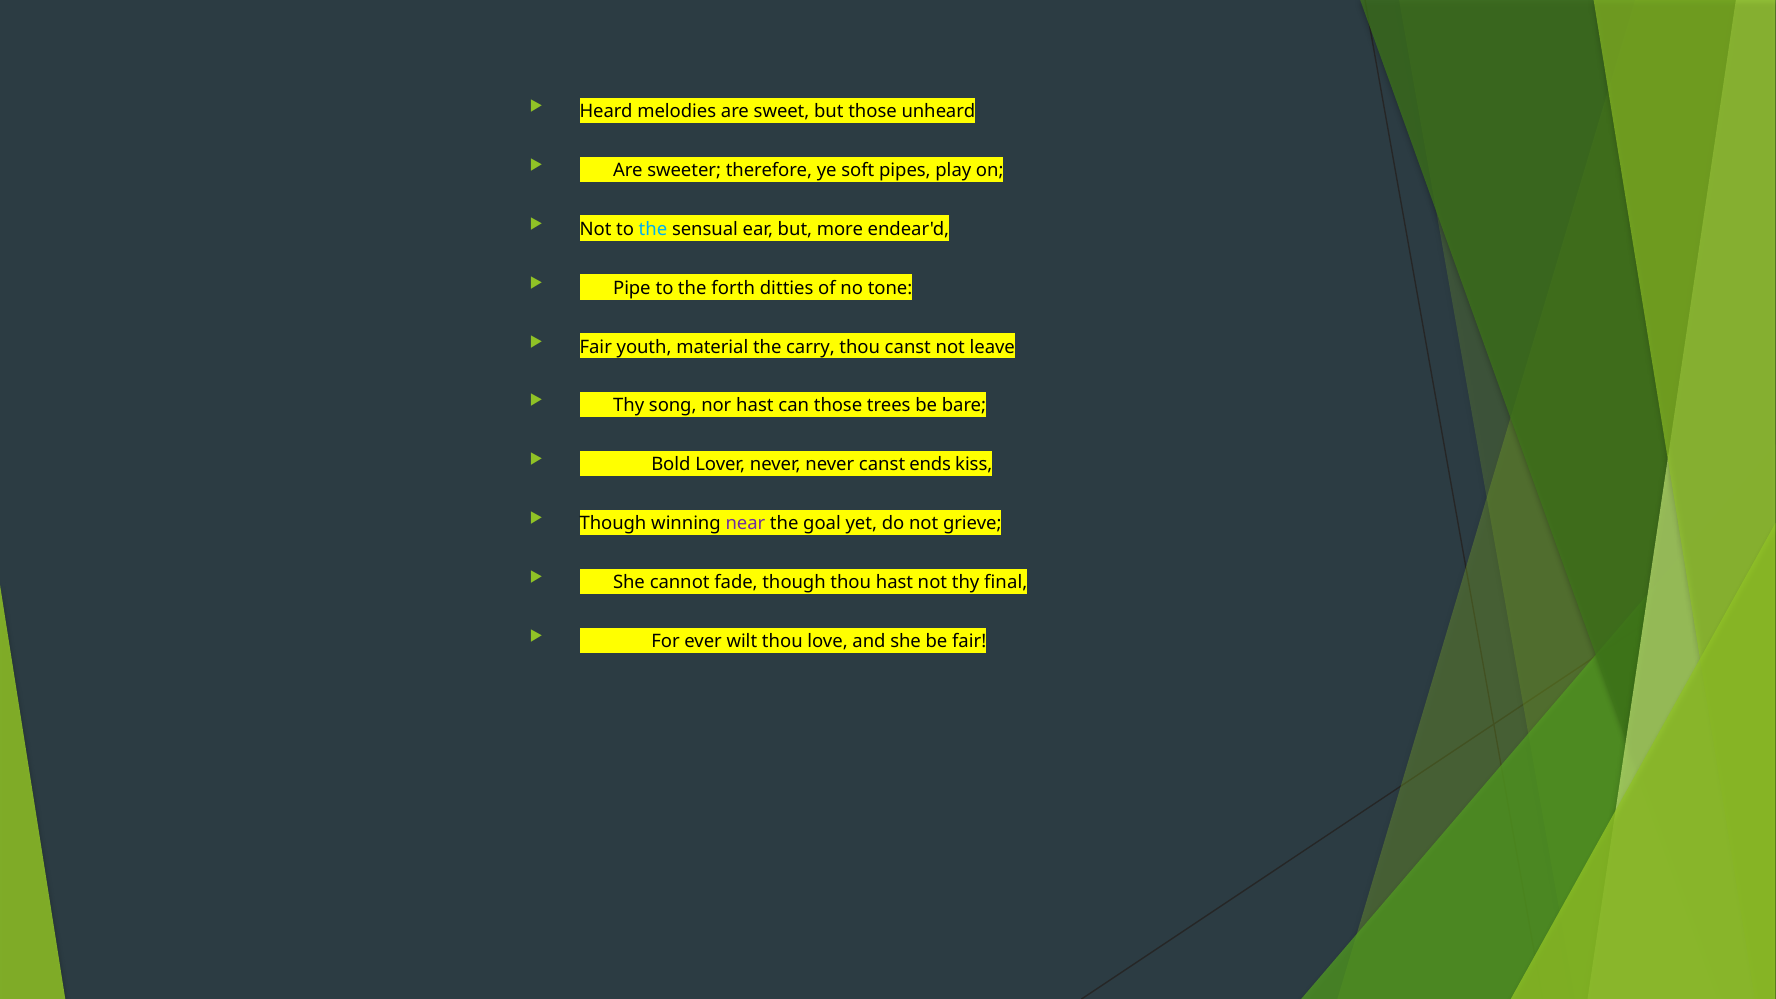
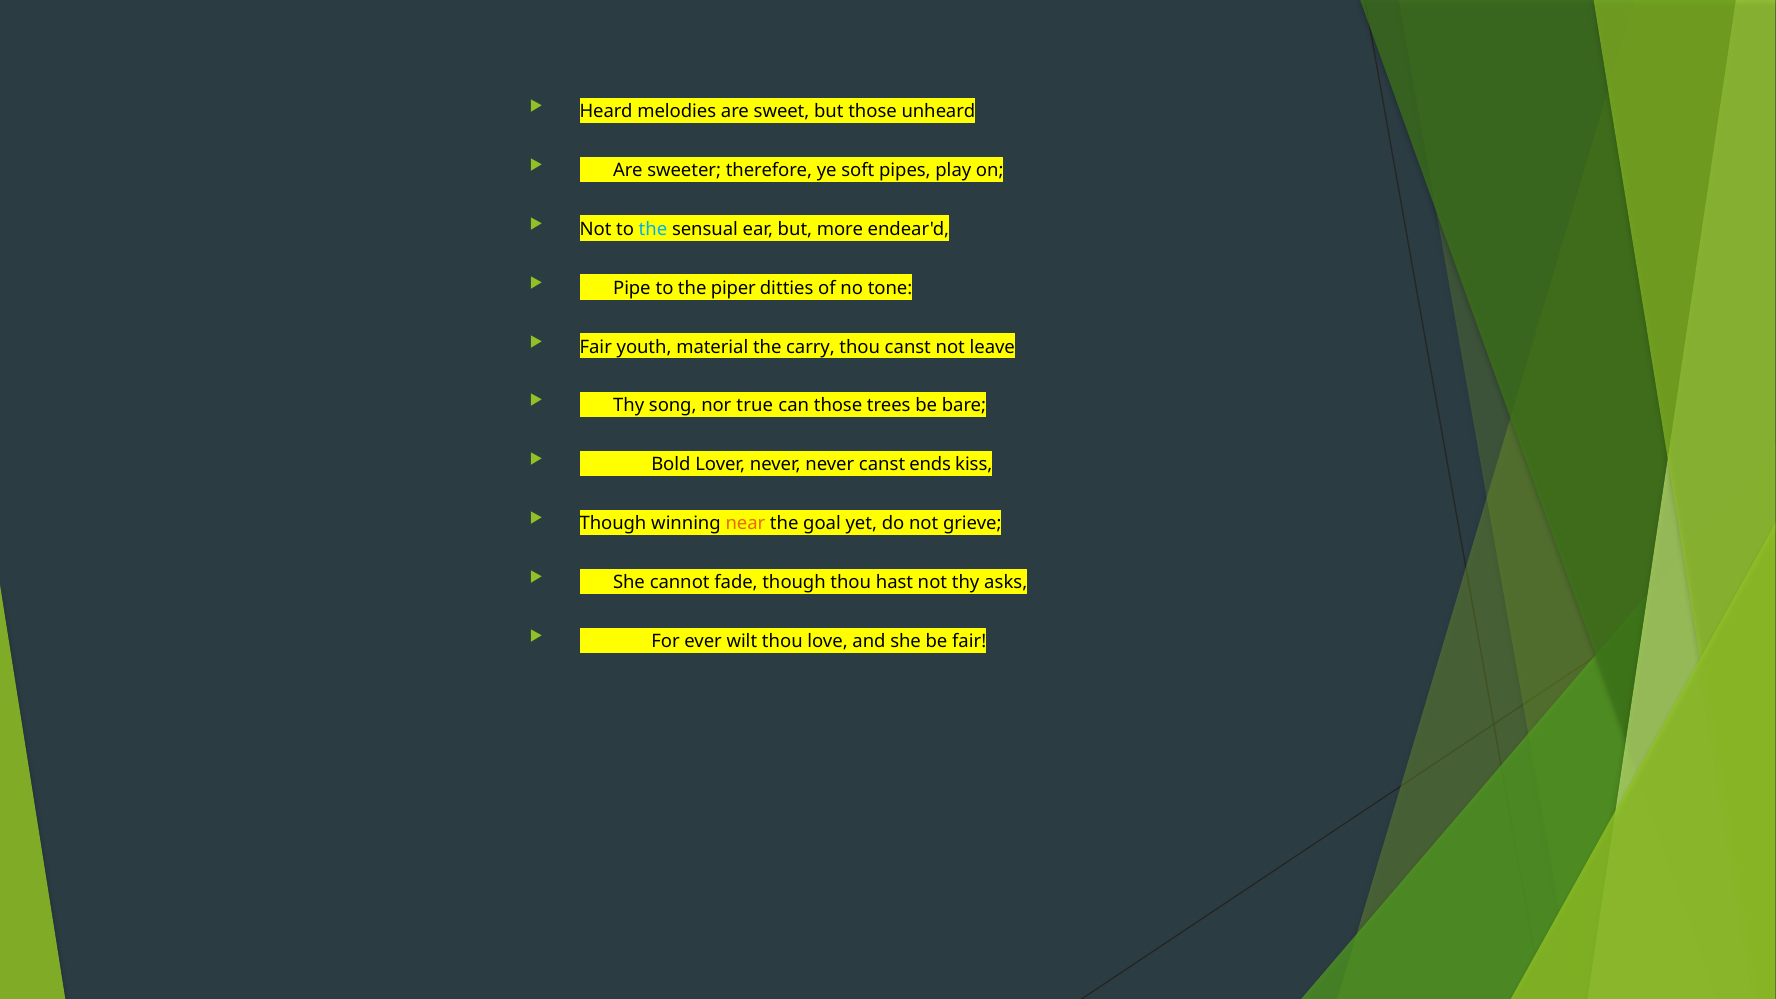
forth: forth -> piper
nor hast: hast -> true
near colour: purple -> orange
final: final -> asks
